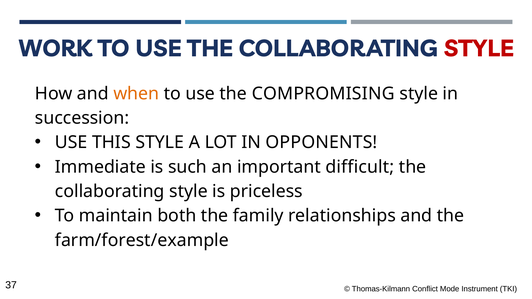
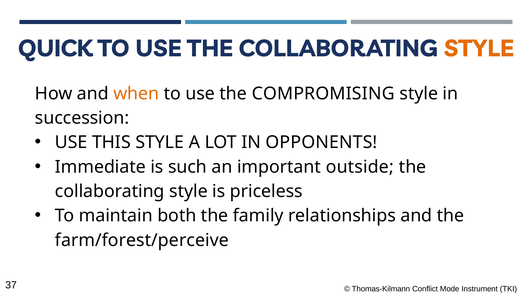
WORK: WORK -> QUICK
STYLE at (479, 49) colour: red -> orange
difficult: difficult -> outside
farm/forest/example: farm/forest/example -> farm/forest/perceive
